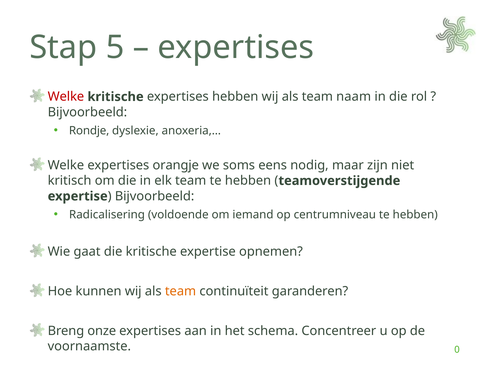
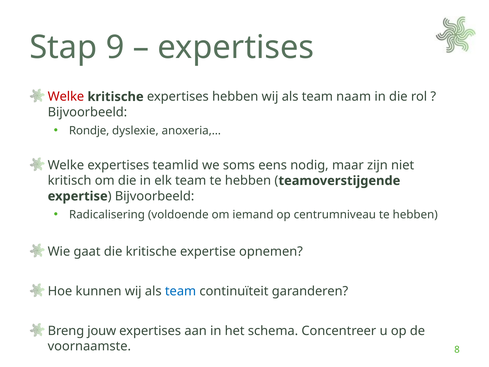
5: 5 -> 9
orangje: orangje -> teamlid
team at (181, 291) colour: orange -> blue
onze: onze -> jouw
0: 0 -> 8
